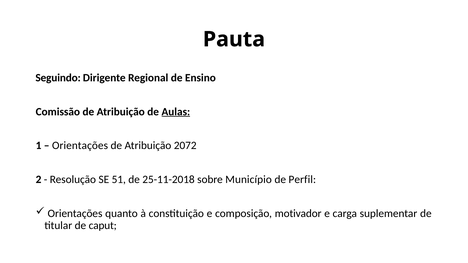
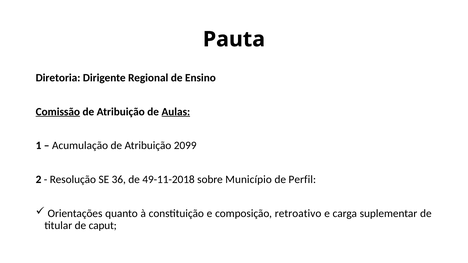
Seguindo: Seguindo -> Diretoria
Comissão underline: none -> present
Orientações at (80, 146): Orientações -> Acumulação
2072: 2072 -> 2099
51: 51 -> 36
25-11-2018: 25-11-2018 -> 49-11-2018
motivador: motivador -> retroativo
